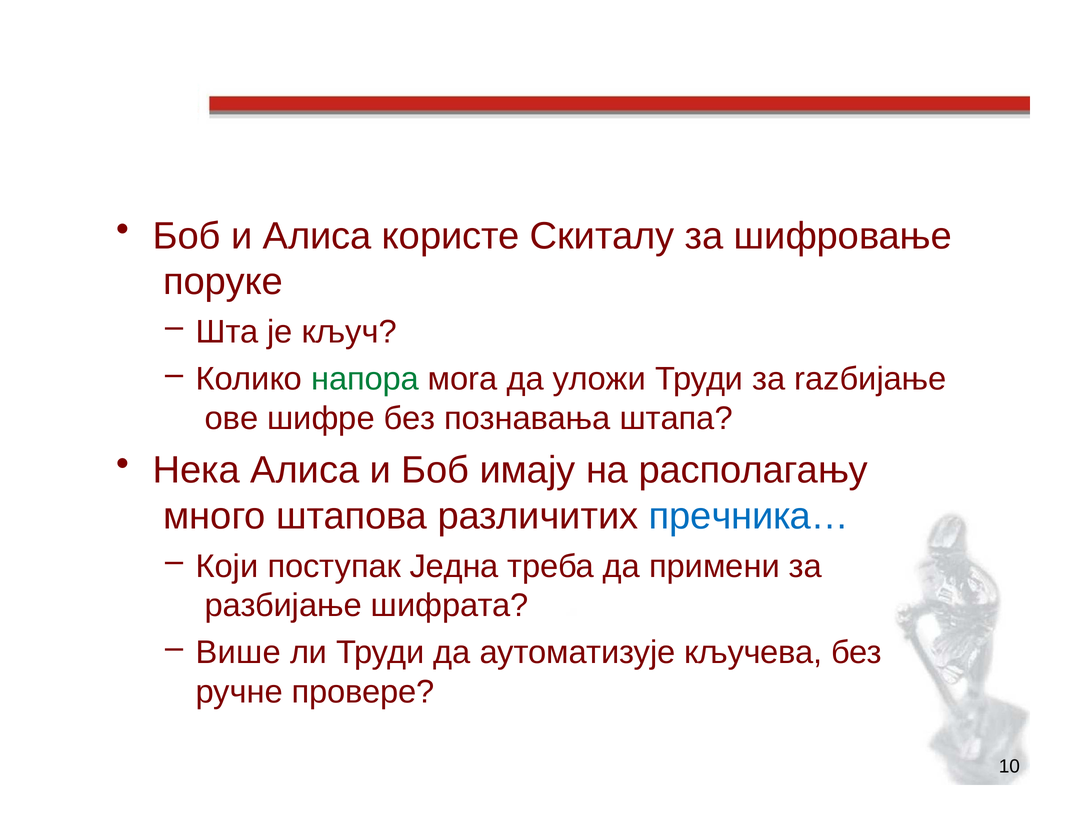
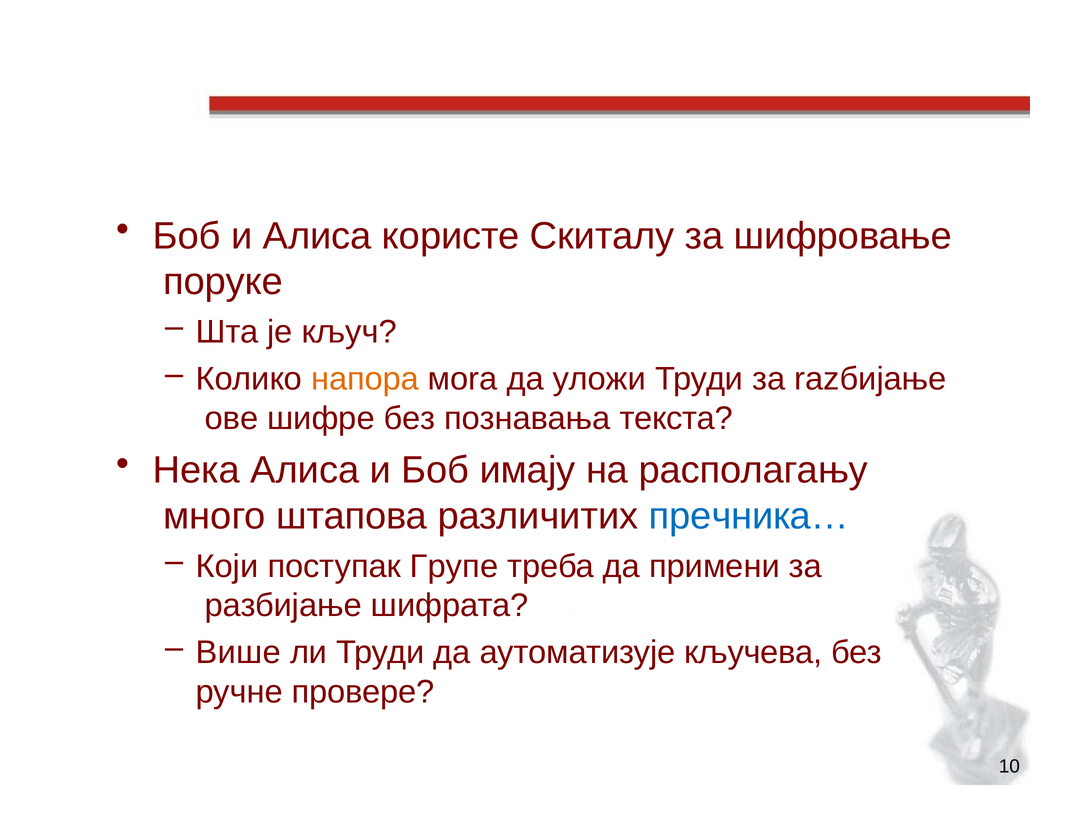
напoрa colour: green -> orange
штапа: штапа -> текста
Једна: Једна -> Групе
